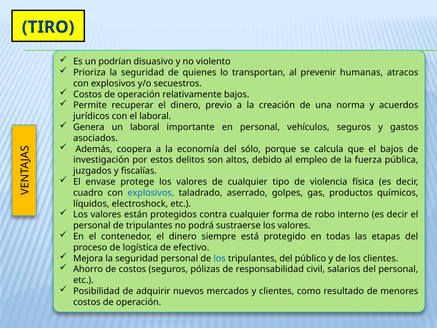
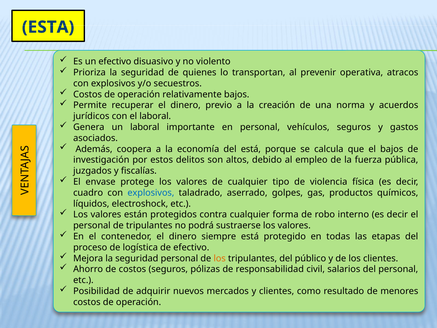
TIRO: TIRO -> ESTA
un podrían: podrían -> efectivo
humanas: humanas -> operativa
del sólo: sólo -> está
los at (220, 258) colour: blue -> orange
